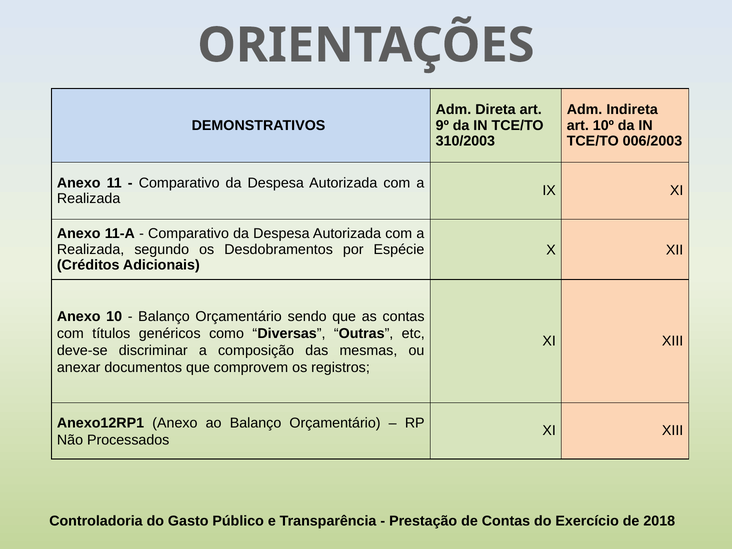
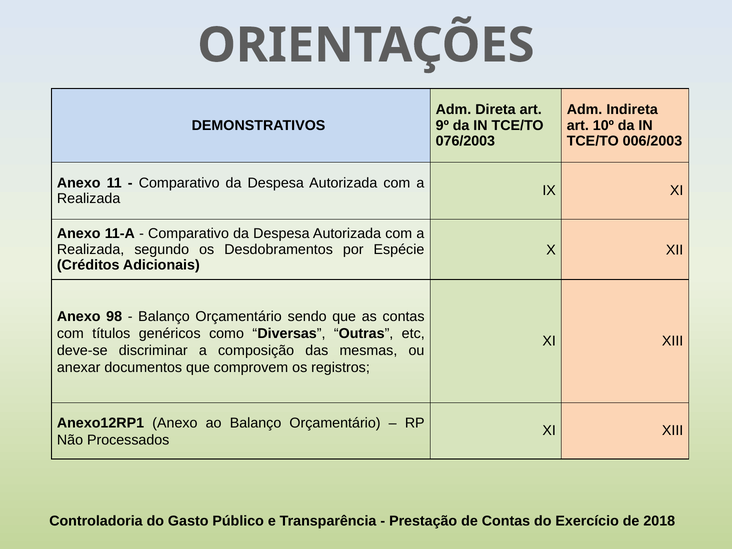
310/2003: 310/2003 -> 076/2003
10: 10 -> 98
